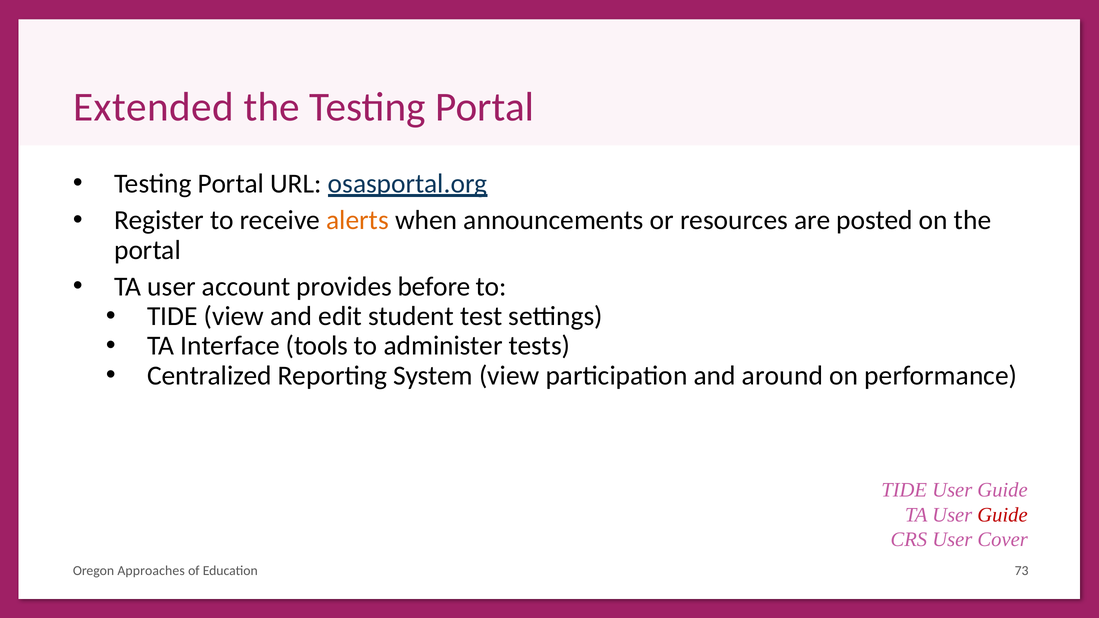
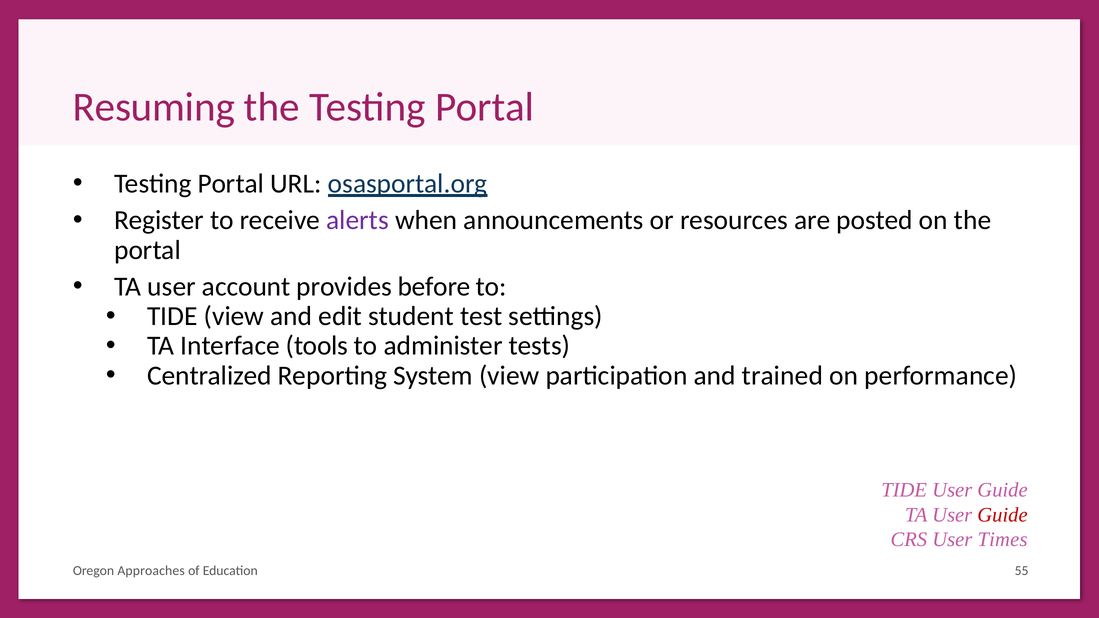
Extended: Extended -> Resuming
alerts colour: orange -> purple
around: around -> trained
Cover: Cover -> Times
73: 73 -> 55
